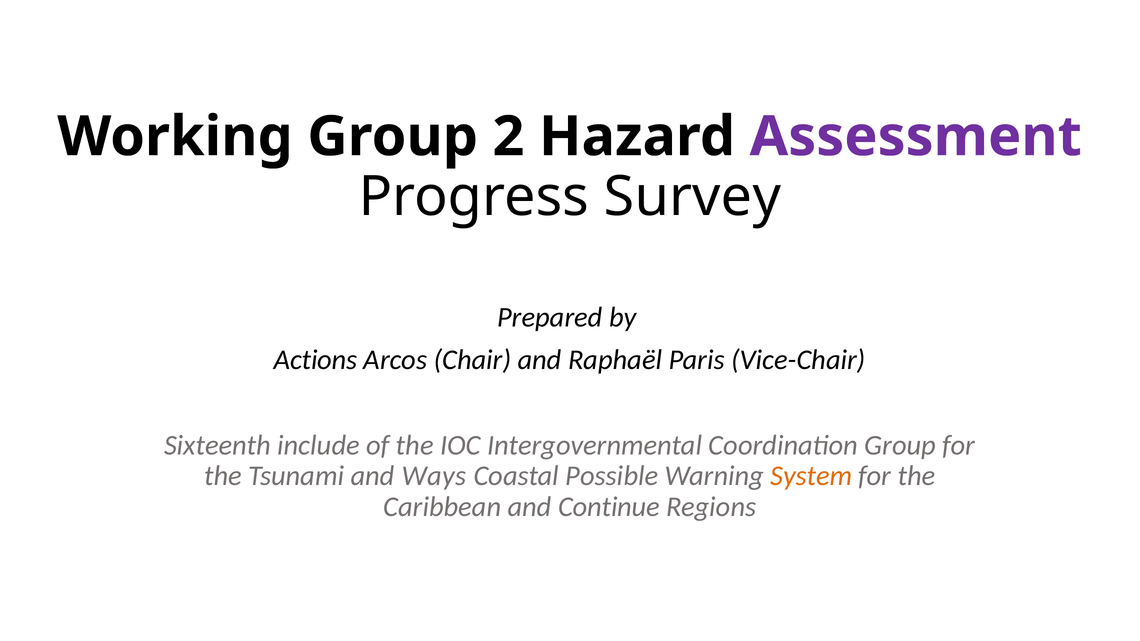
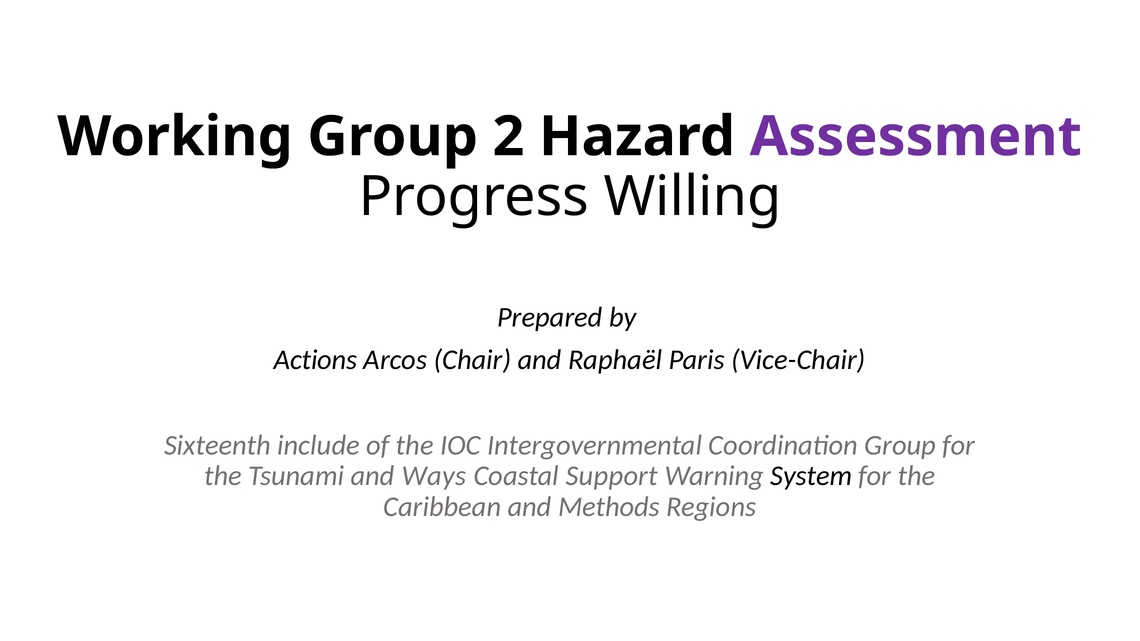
Survey: Survey -> Willing
Possible: Possible -> Support
System colour: orange -> black
Continue: Continue -> Methods
